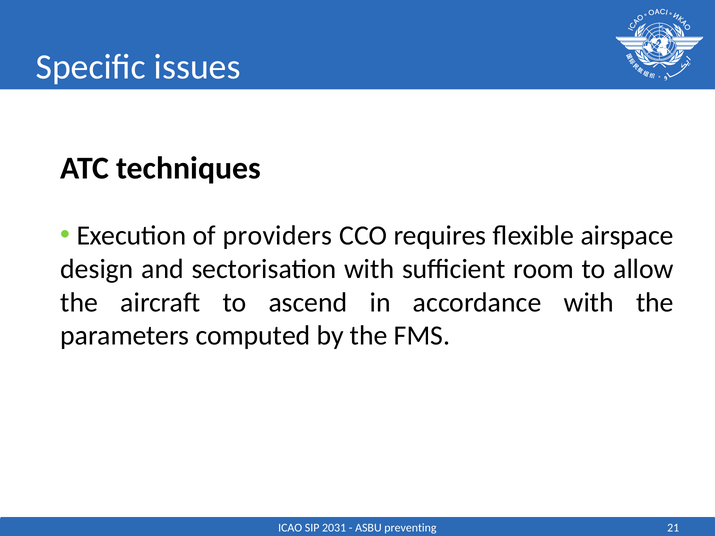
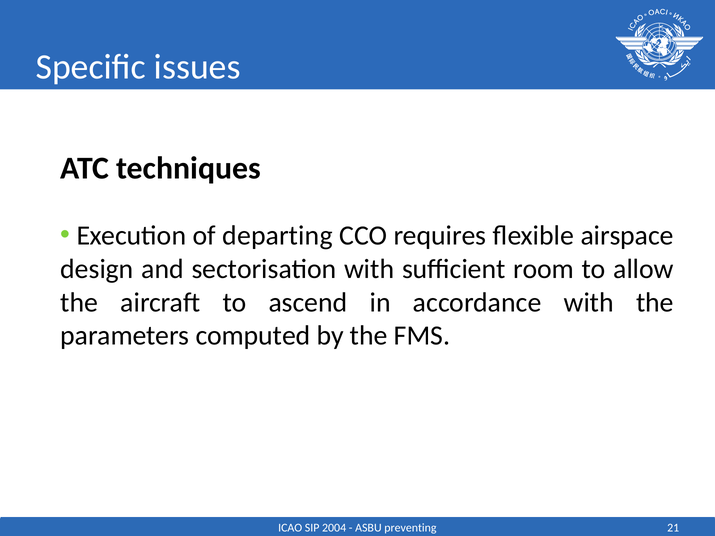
providers: providers -> departing
2031: 2031 -> 2004
